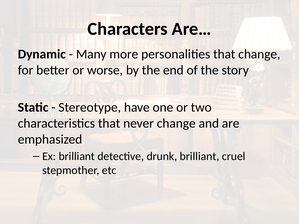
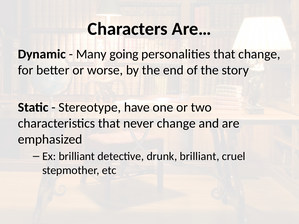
more: more -> going
